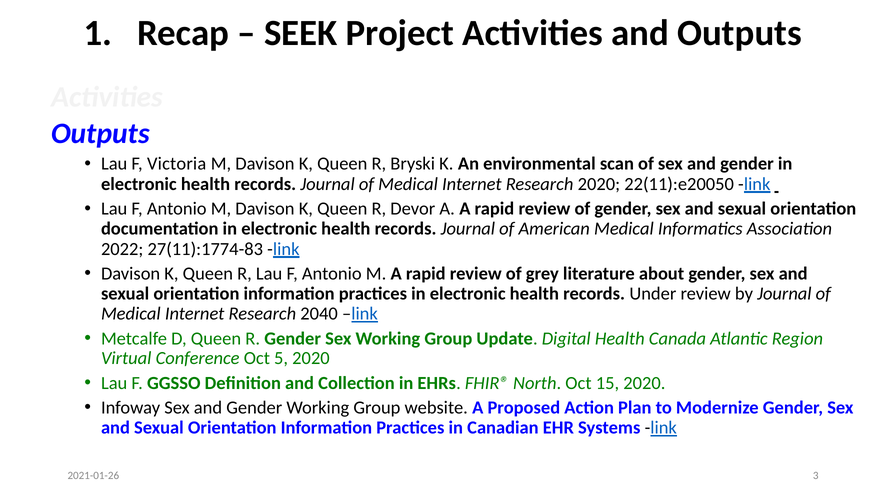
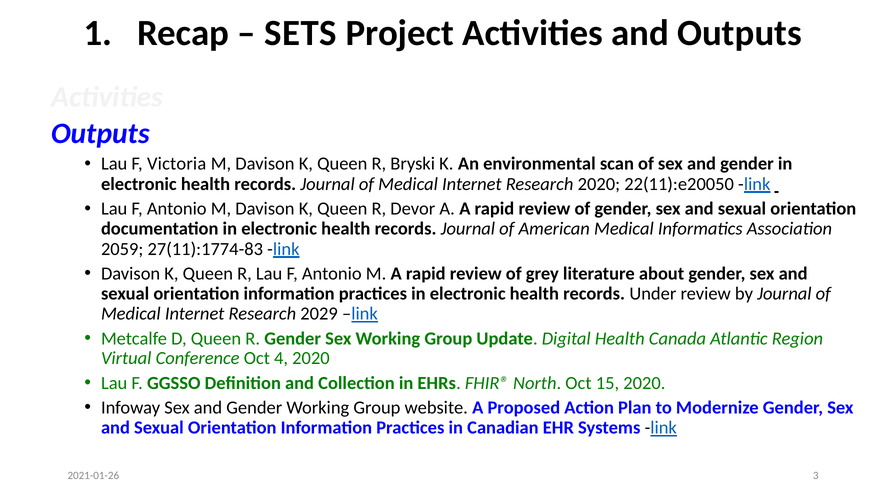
SEEK: SEEK -> SETS
2022: 2022 -> 2059
2040: 2040 -> 2029
5: 5 -> 4
